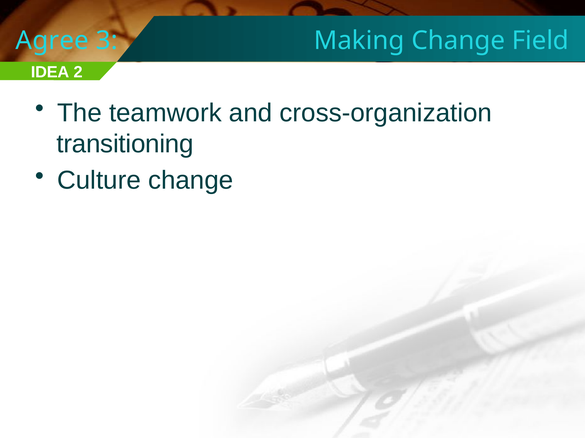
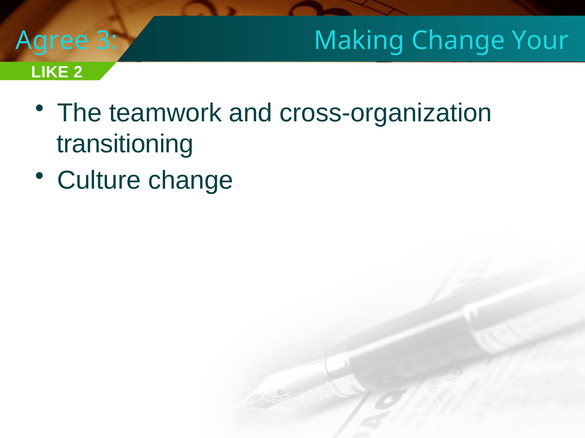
Field: Field -> Your
IDEA: IDEA -> LIKE
